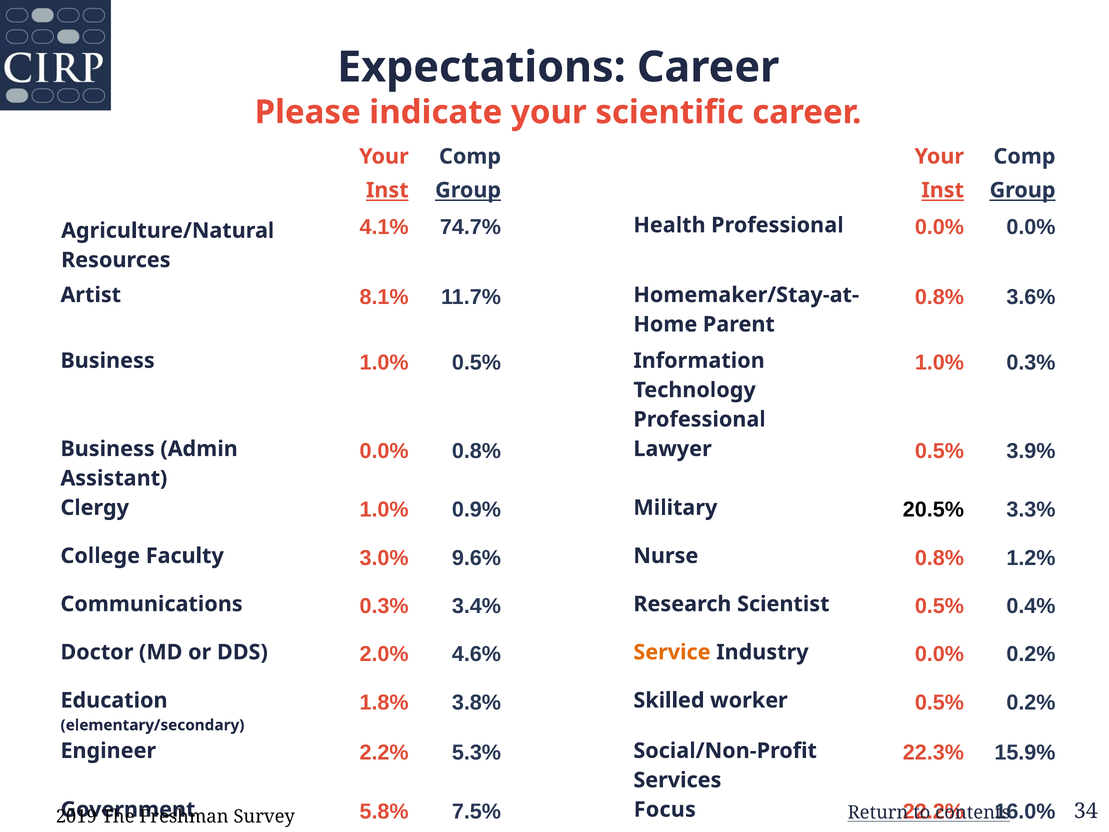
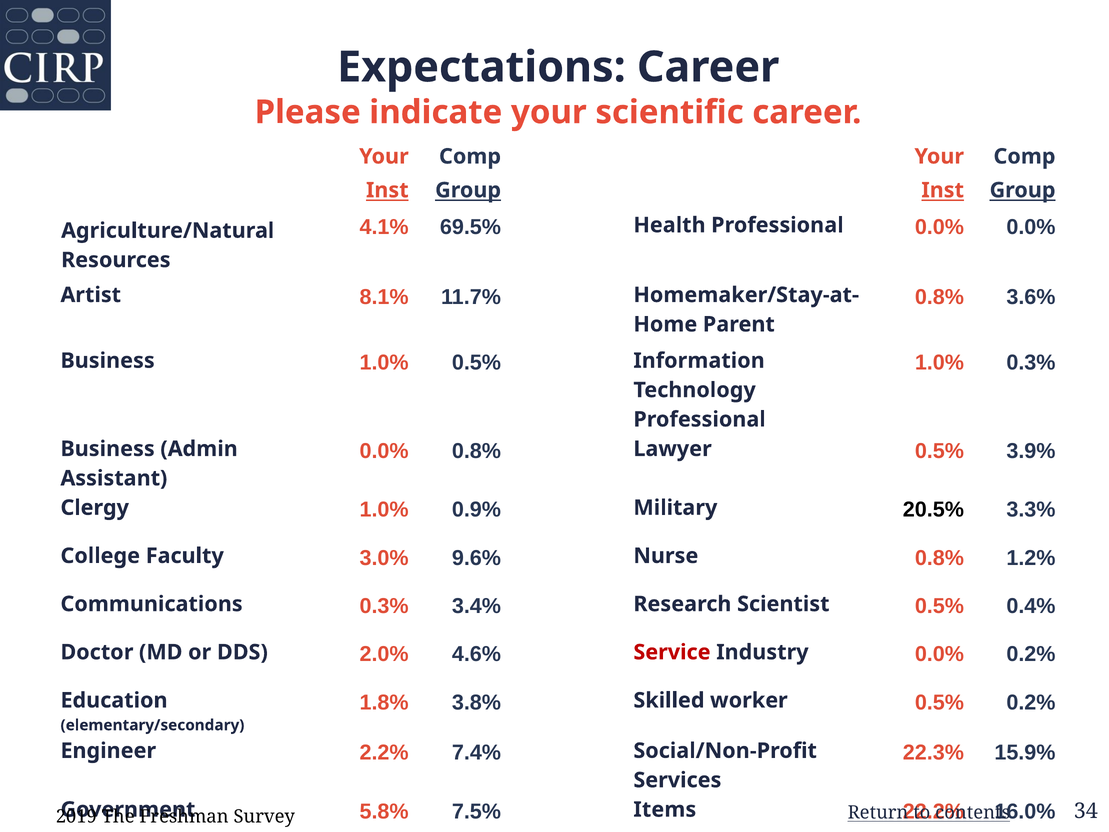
74.7%: 74.7% -> 69.5%
Service colour: orange -> red
5.3%: 5.3% -> 7.4%
Focus: Focus -> Items
